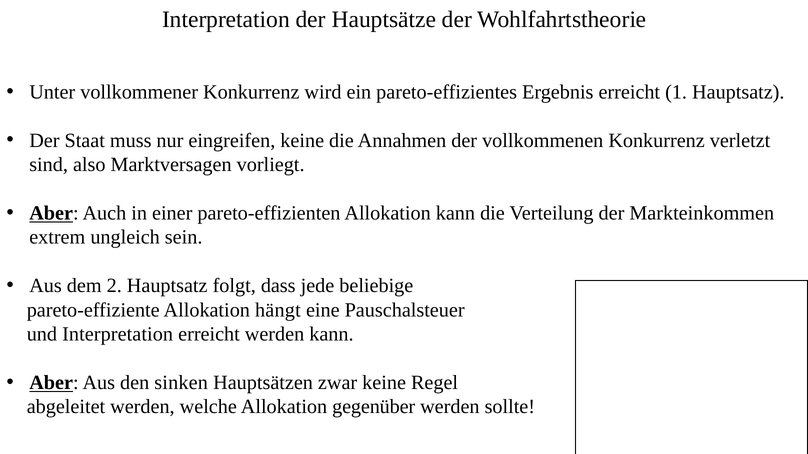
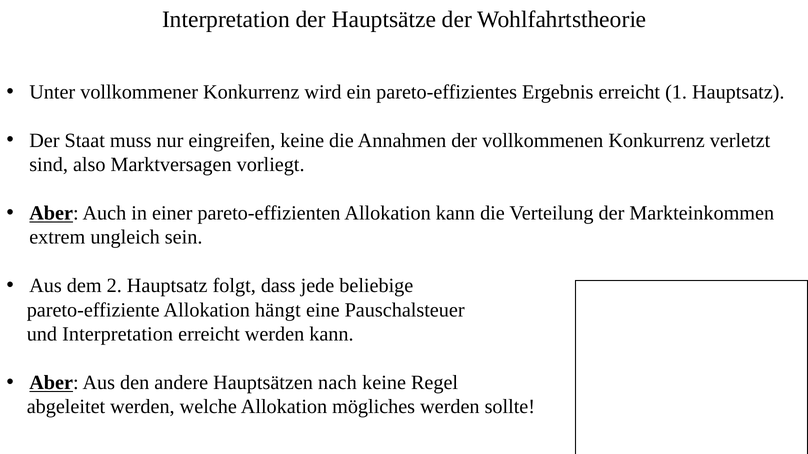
sinken: sinken -> andere
zwar: zwar -> nach
gegenüber: gegenüber -> mögliches
